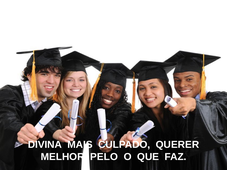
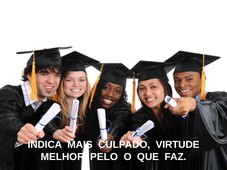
DIVINA: DIVINA -> INDICA
QUERER: QUERER -> VIRTUDE
